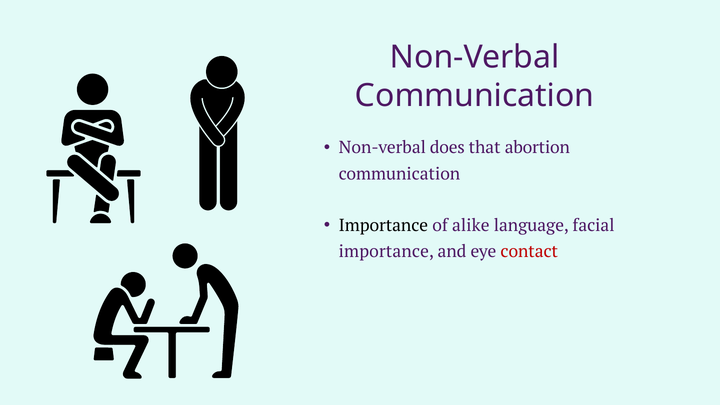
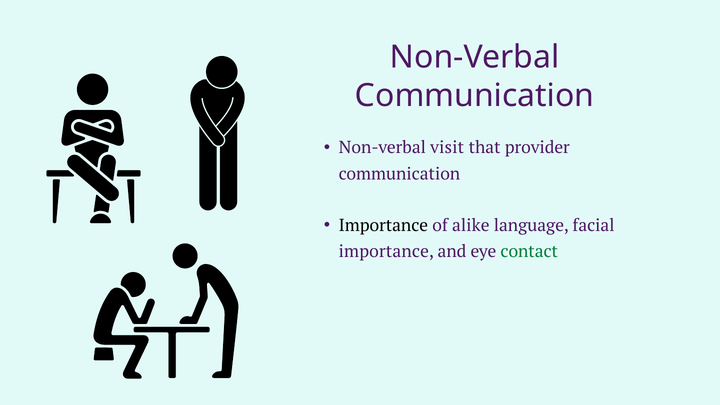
does: does -> visit
abortion: abortion -> provider
contact colour: red -> green
